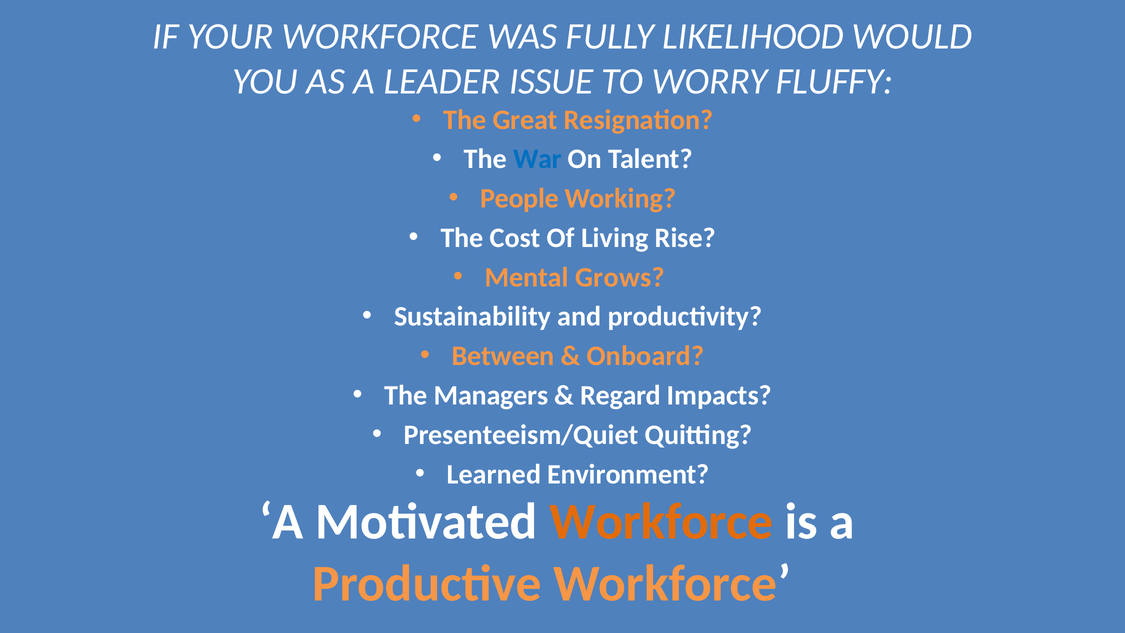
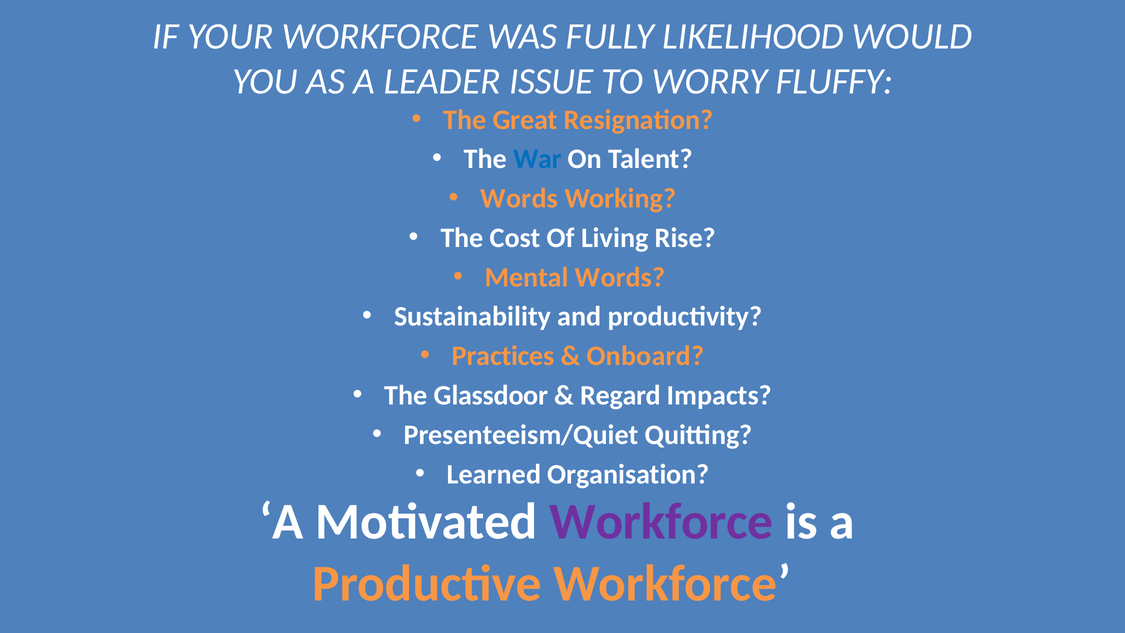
People at (520, 198): People -> Words
Mental Grows: Grows -> Words
Between: Between -> Practices
Managers: Managers -> Glassdoor
Environment: Environment -> Organisation
Workforce at (661, 522) colour: orange -> purple
